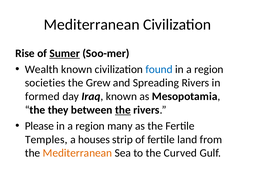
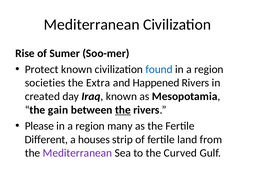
Sumer underline: present -> none
Wealth: Wealth -> Protect
Grew: Grew -> Extra
Spreading: Spreading -> Happened
formed: formed -> created
they: they -> gain
Temples: Temples -> Different
Mediterranean at (77, 153) colour: orange -> purple
